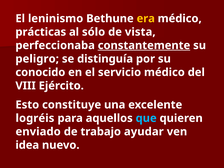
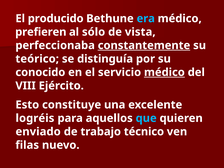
leninismo: leninismo -> producido
era colour: yellow -> light blue
prácticas: prácticas -> prefieren
peligro: peligro -> teórico
médico at (164, 72) underline: none -> present
ayudar: ayudar -> técnico
idea: idea -> filas
